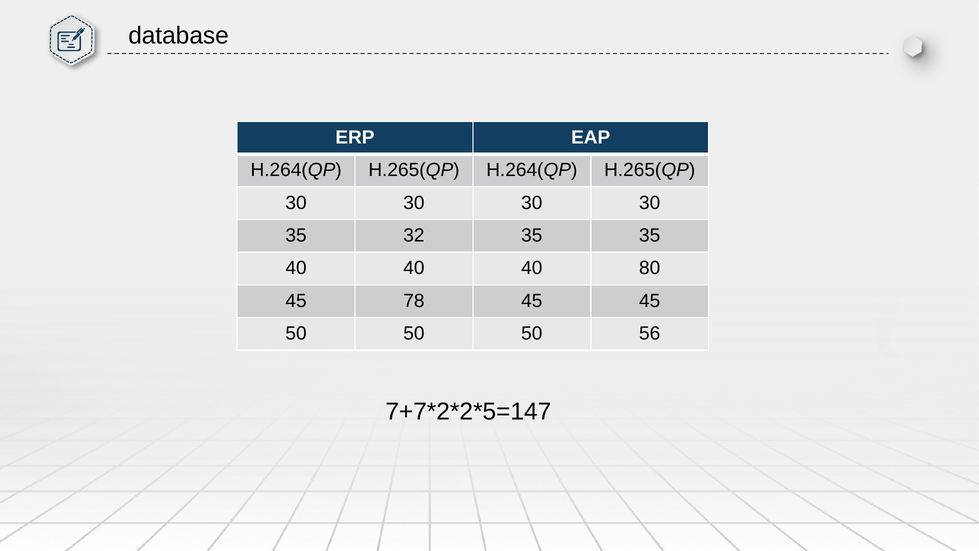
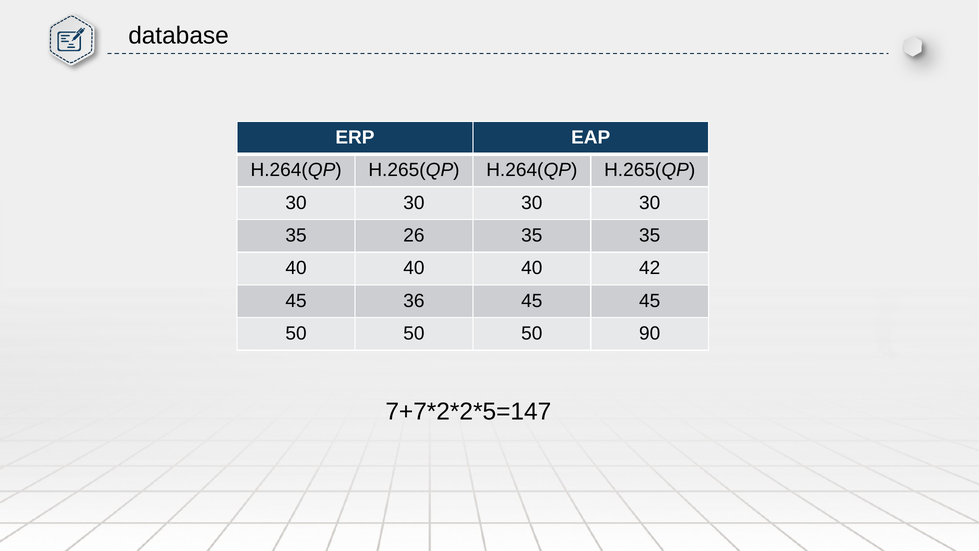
32: 32 -> 26
80: 80 -> 42
78: 78 -> 36
56: 56 -> 90
